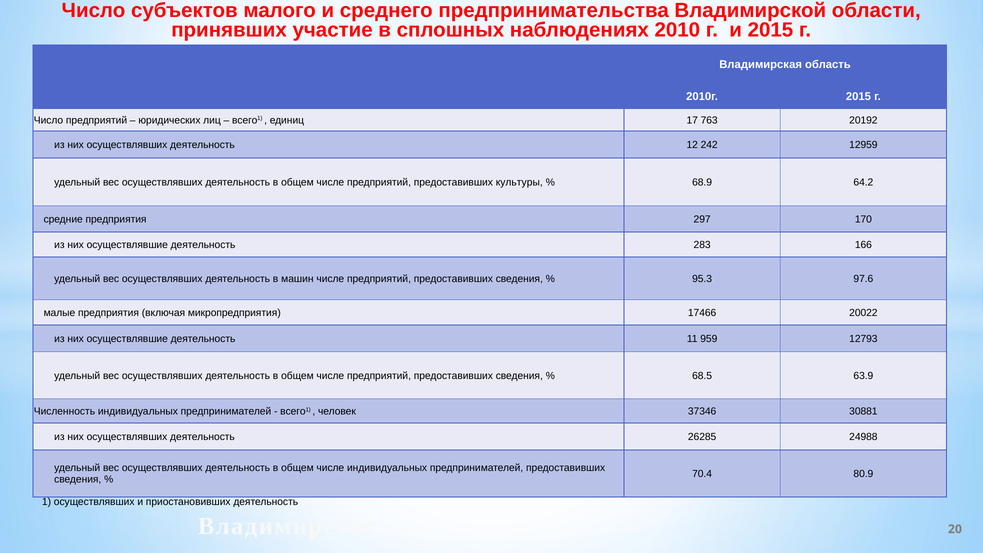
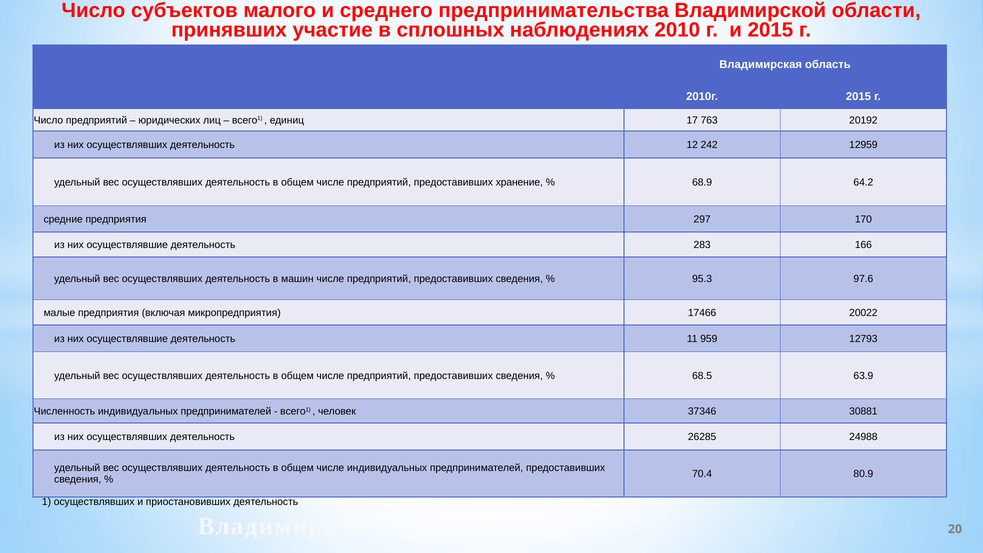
культуры: культуры -> хранение
